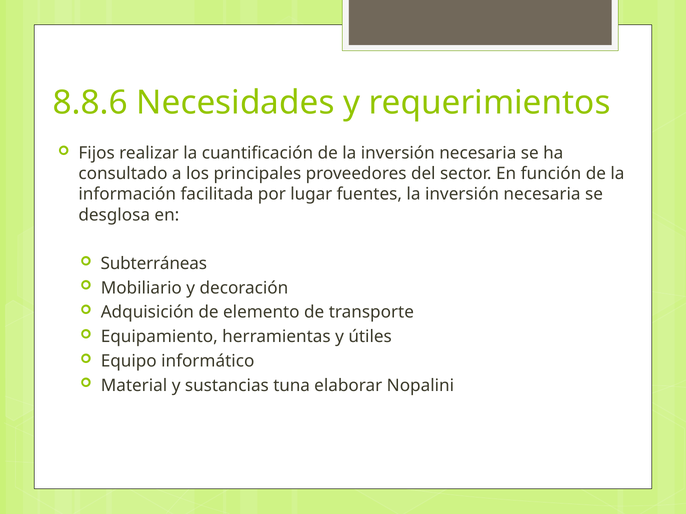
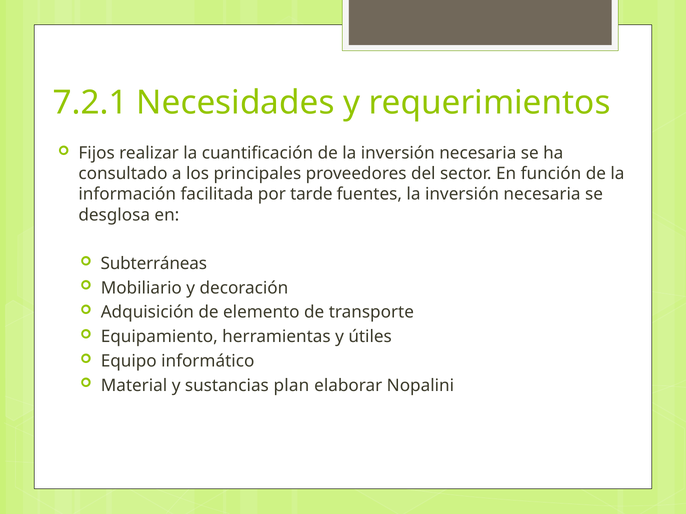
8.8.6: 8.8.6 -> 7.2.1
lugar: lugar -> tarde
tuna: tuna -> plan
